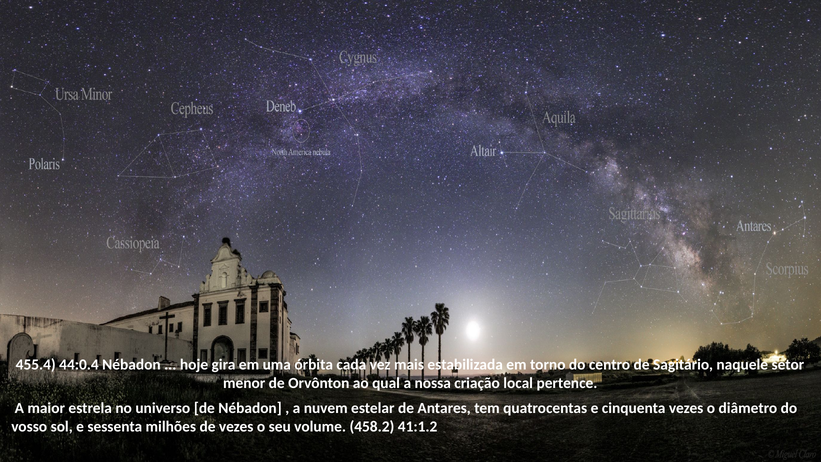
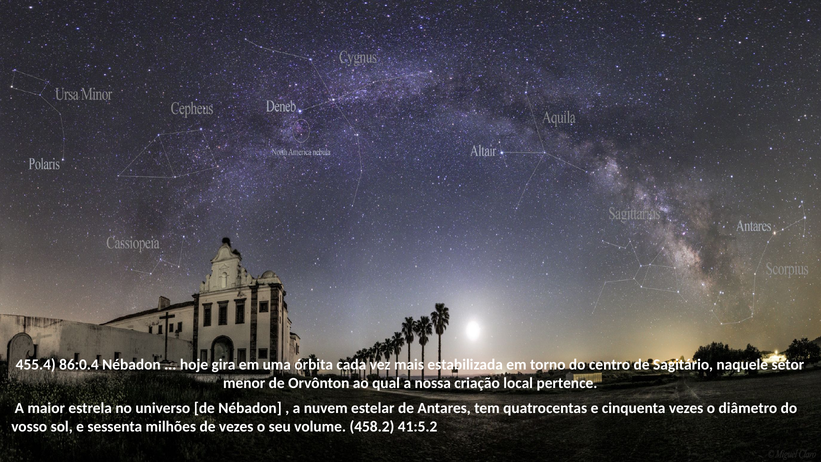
44:0.4: 44:0.4 -> 86:0.4
41:1.2: 41:1.2 -> 41:5.2
